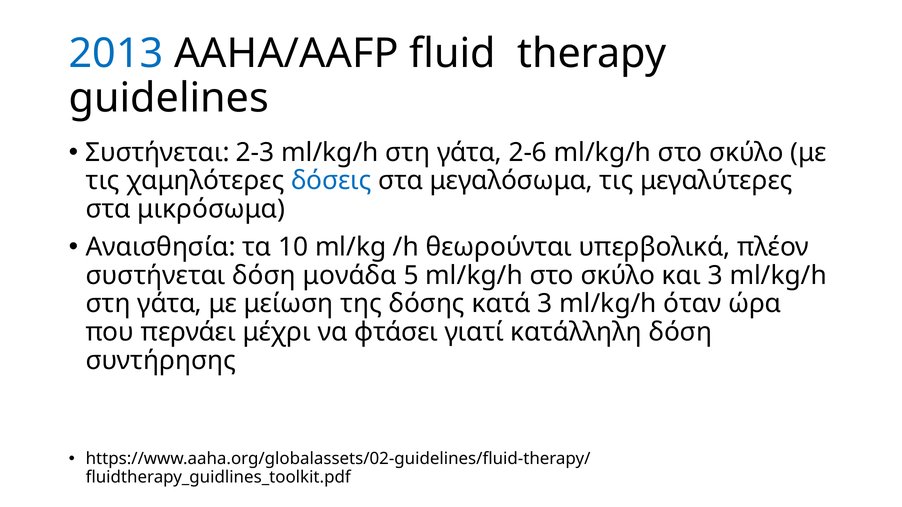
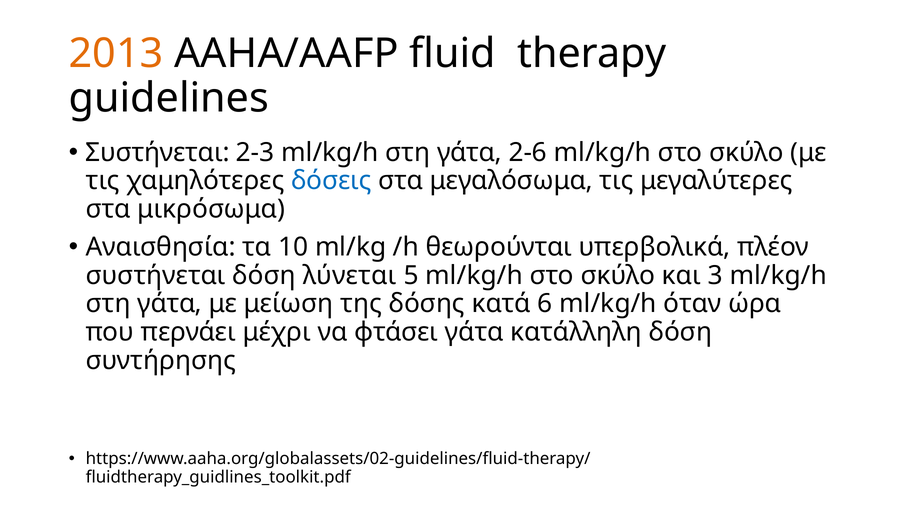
2013 colour: blue -> orange
μονάδα: μονάδα -> λύνεται
κατά 3: 3 -> 6
φτάσει γιατί: γιατί -> γάτα
